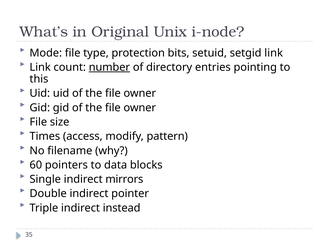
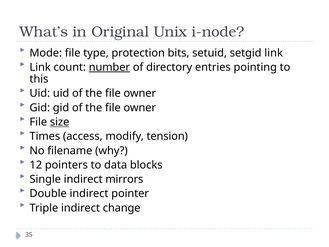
size underline: none -> present
pattern: pattern -> tension
60: 60 -> 12
instead: instead -> change
